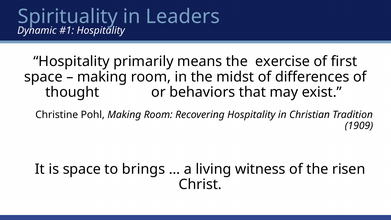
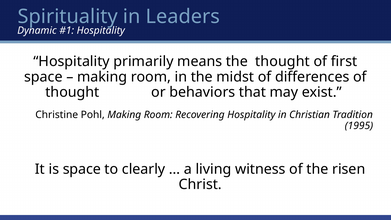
the exercise: exercise -> thought
1909: 1909 -> 1995
brings: brings -> clearly
